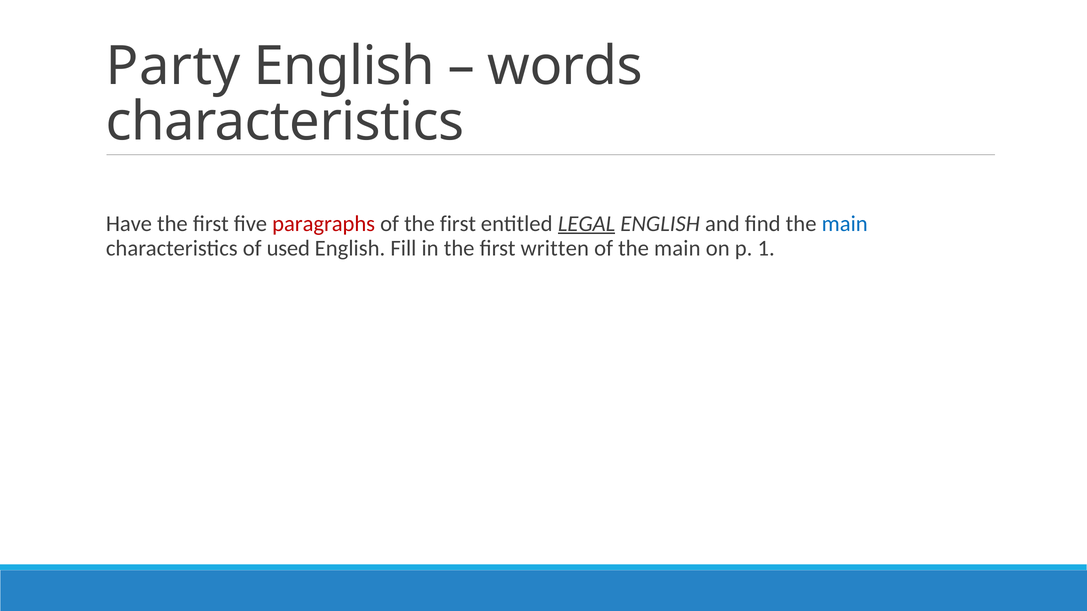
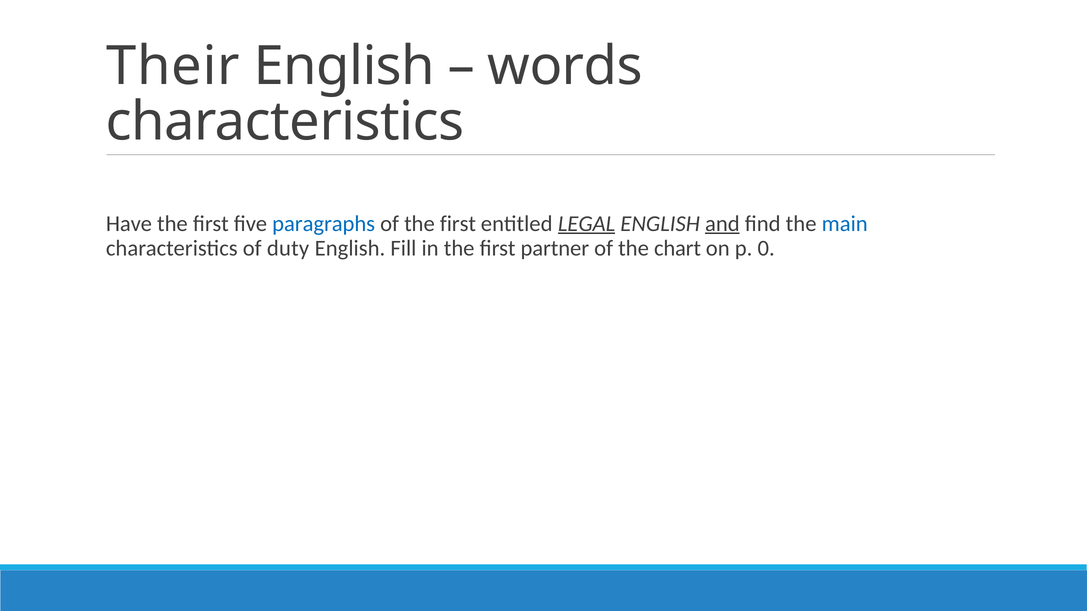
Party: Party -> Their
paragraphs colour: red -> blue
and underline: none -> present
used: used -> duty
written: written -> partner
of the main: main -> chart
1: 1 -> 0
